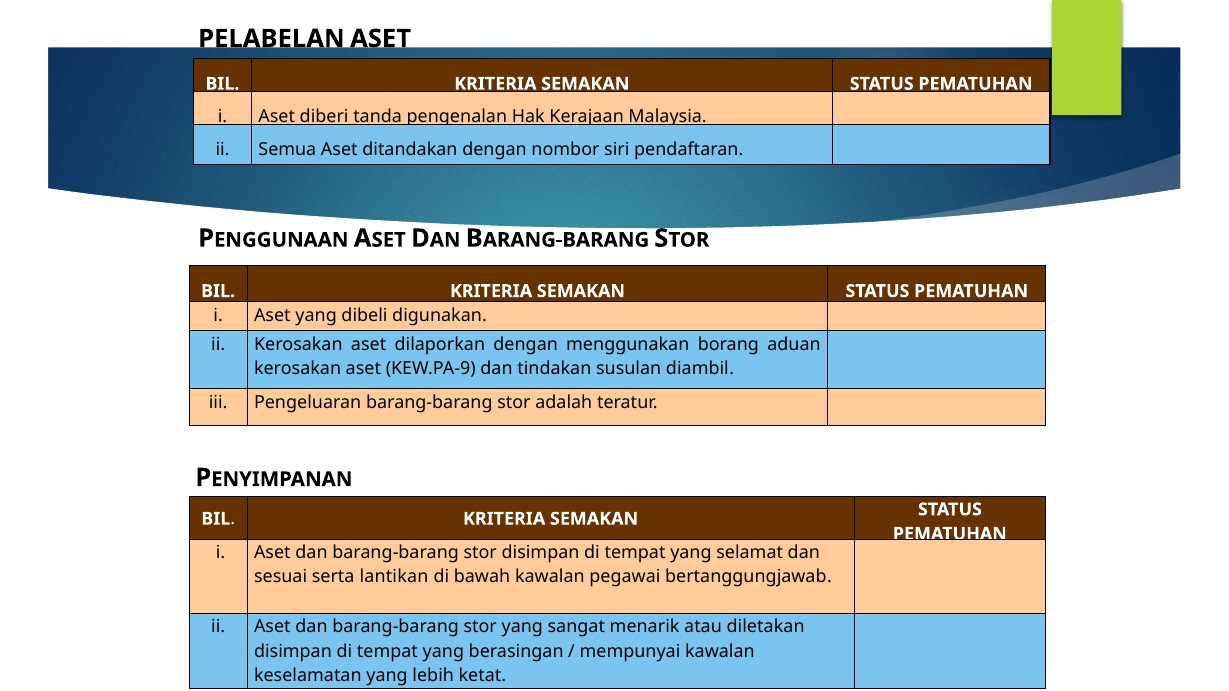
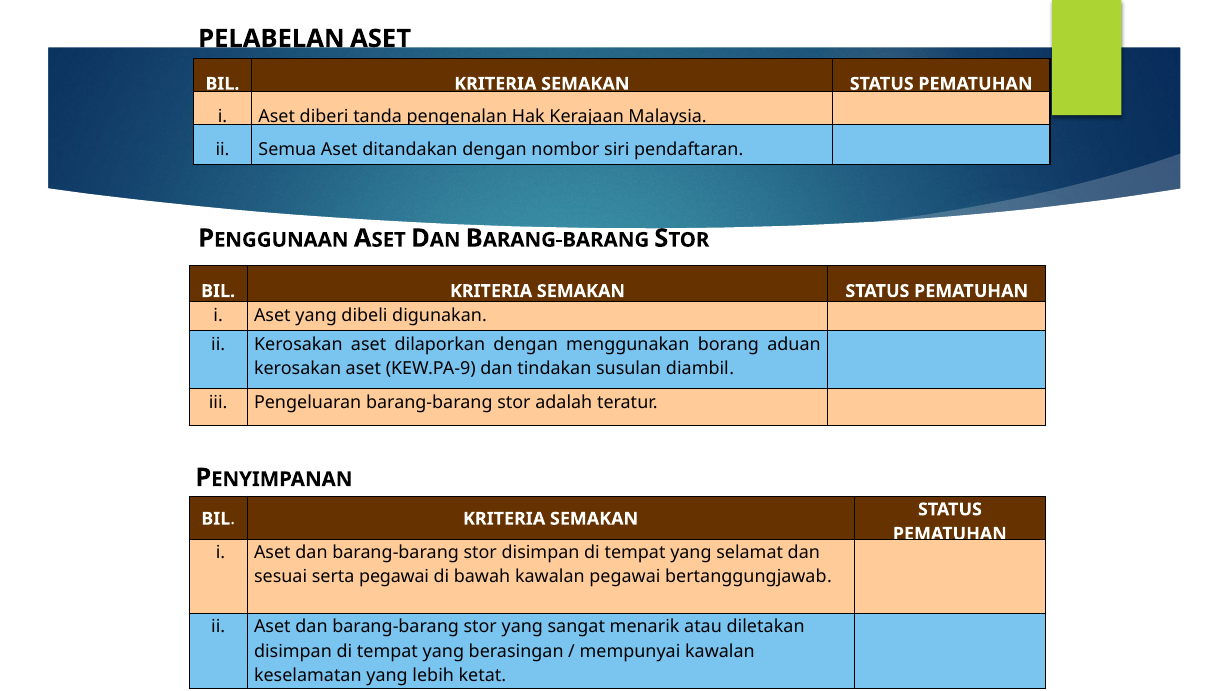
serta lantikan: lantikan -> pegawai
